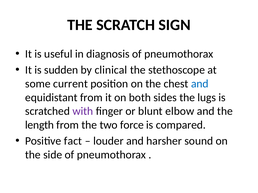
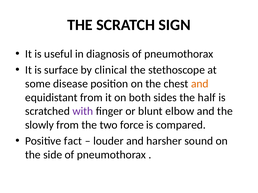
sudden: sudden -> surface
current: current -> disease
and at (200, 84) colour: blue -> orange
lugs: lugs -> half
length: length -> slowly
